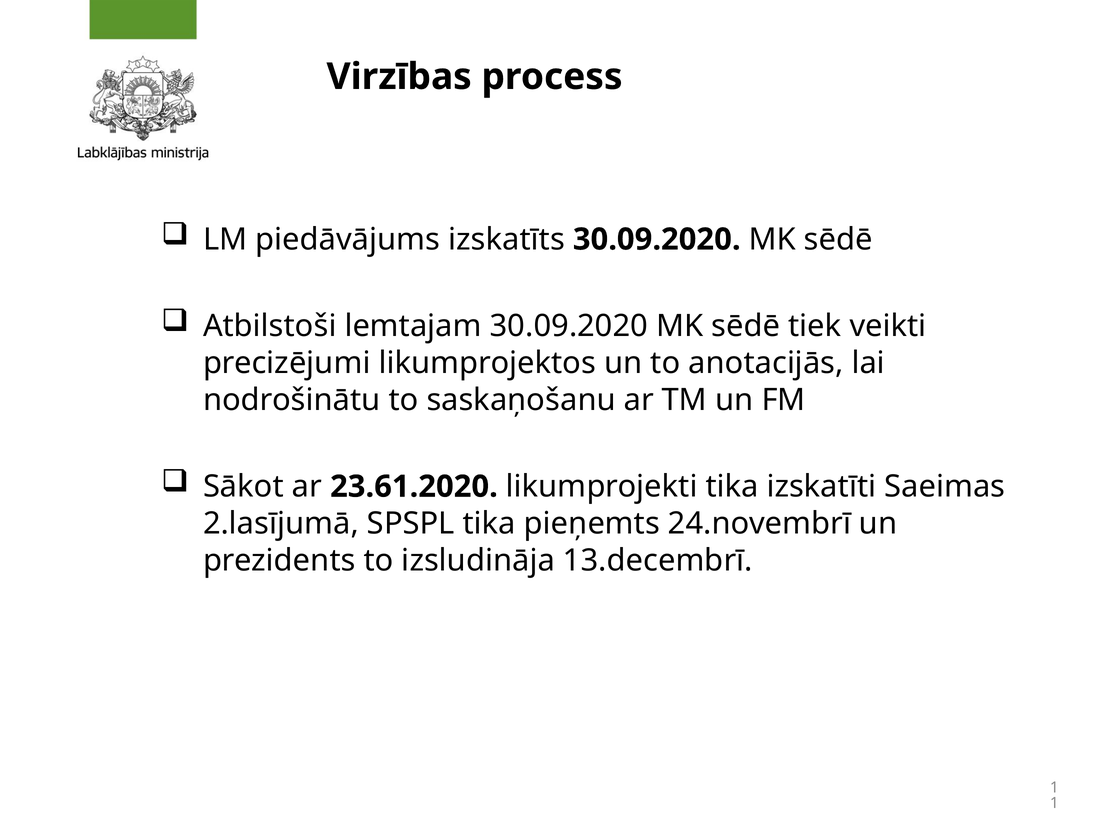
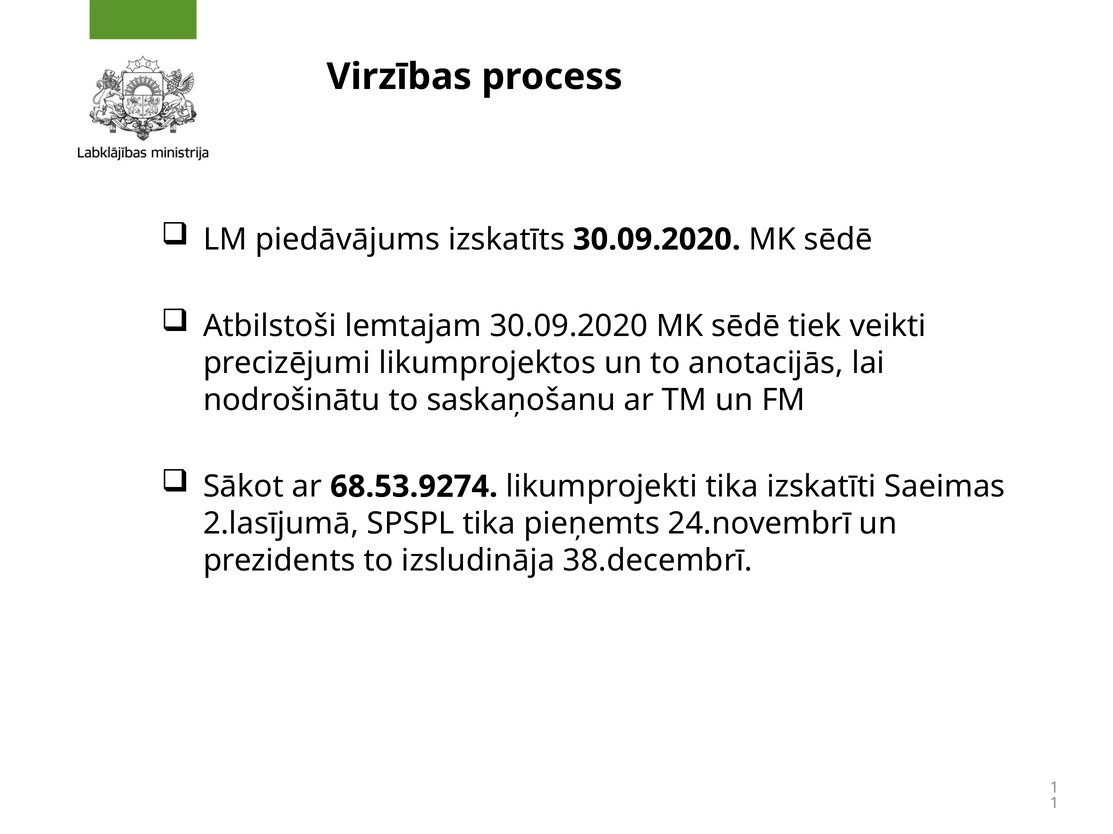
23.61.2020: 23.61.2020 -> 68.53.9274
13.decembrī: 13.decembrī -> 38.decembrī
